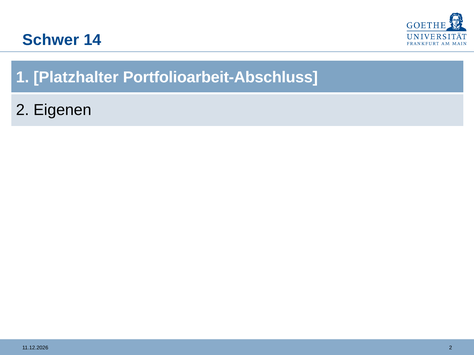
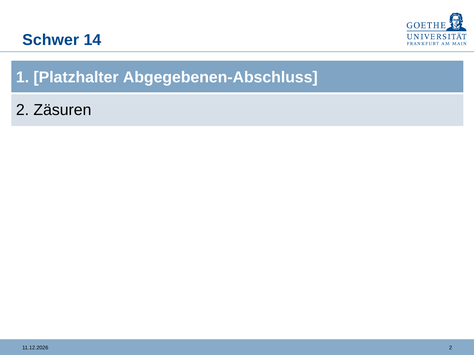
Portfolioarbeit-Abschluss: Portfolioarbeit-Abschluss -> Abgegebenen-Abschluss
Eigenen: Eigenen -> Zäsuren
